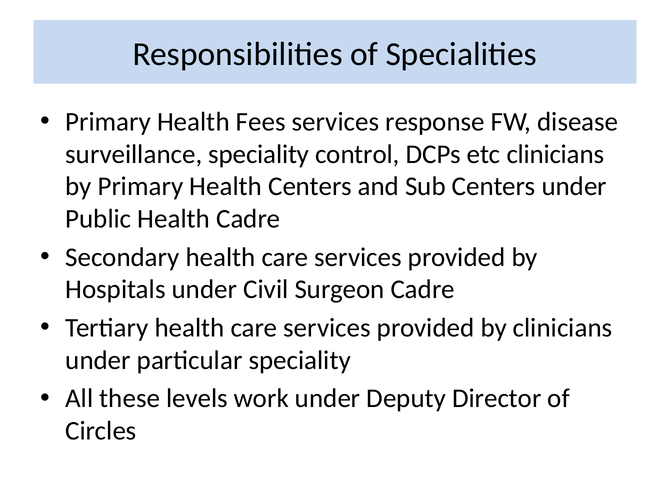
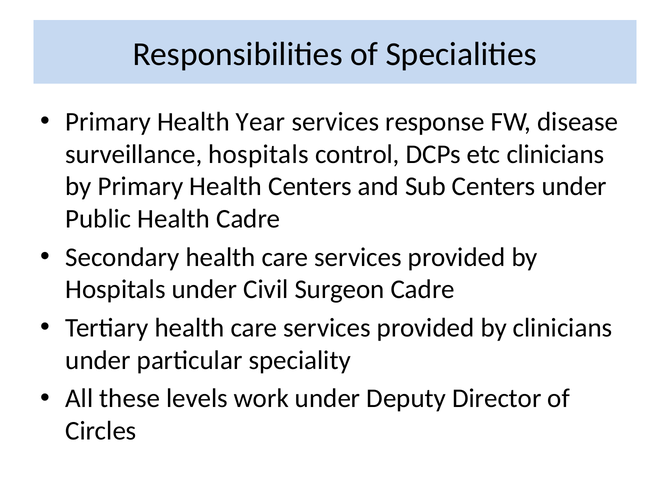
Fees: Fees -> Year
surveillance speciality: speciality -> hospitals
